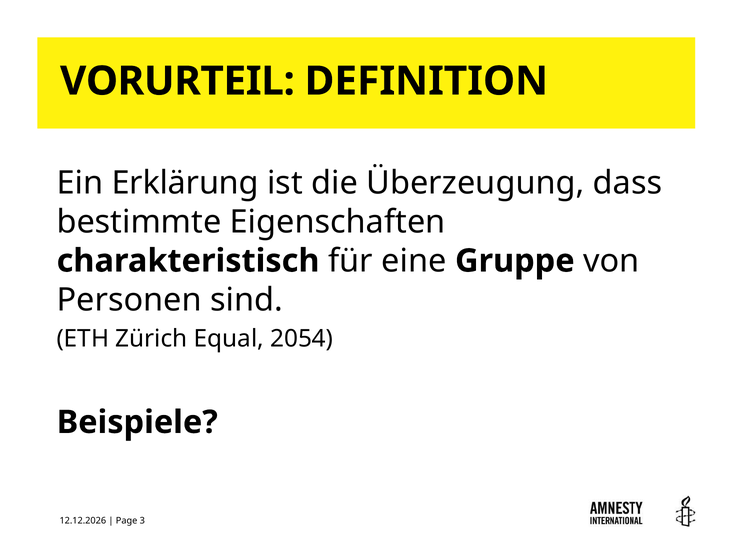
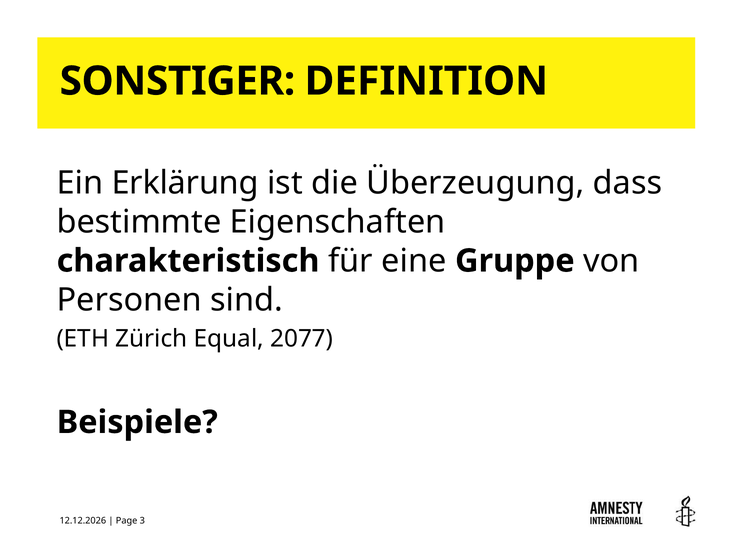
VORURTEIL: VORURTEIL -> SONSTIGER
2054: 2054 -> 2077
